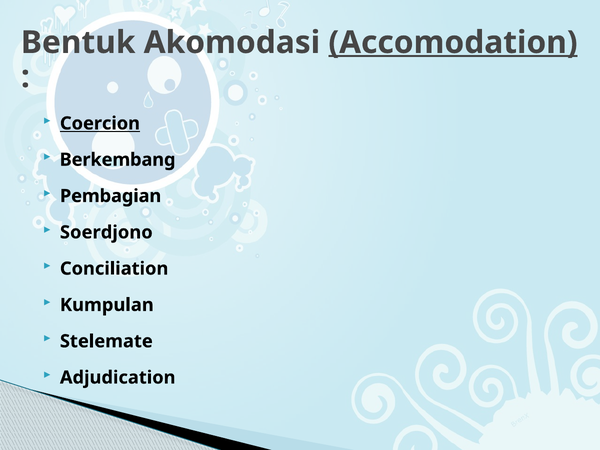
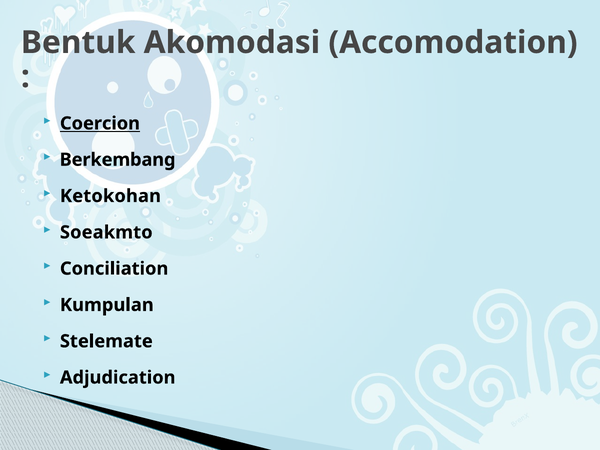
Accomodation underline: present -> none
Pembagian: Pembagian -> Ketokohan
Soerdjono: Soerdjono -> Soeakmto
